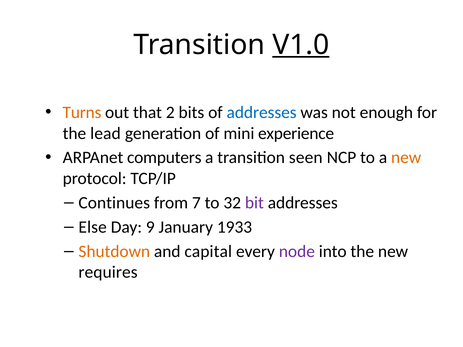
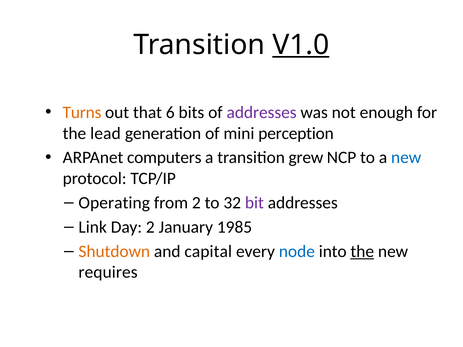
2: 2 -> 6
addresses at (262, 113) colour: blue -> purple
experience: experience -> perception
seen: seen -> grew
new at (406, 158) colour: orange -> blue
Continues: Continues -> Operating
from 7: 7 -> 2
Else: Else -> Link
Day 9: 9 -> 2
1933: 1933 -> 1985
node colour: purple -> blue
the at (362, 252) underline: none -> present
